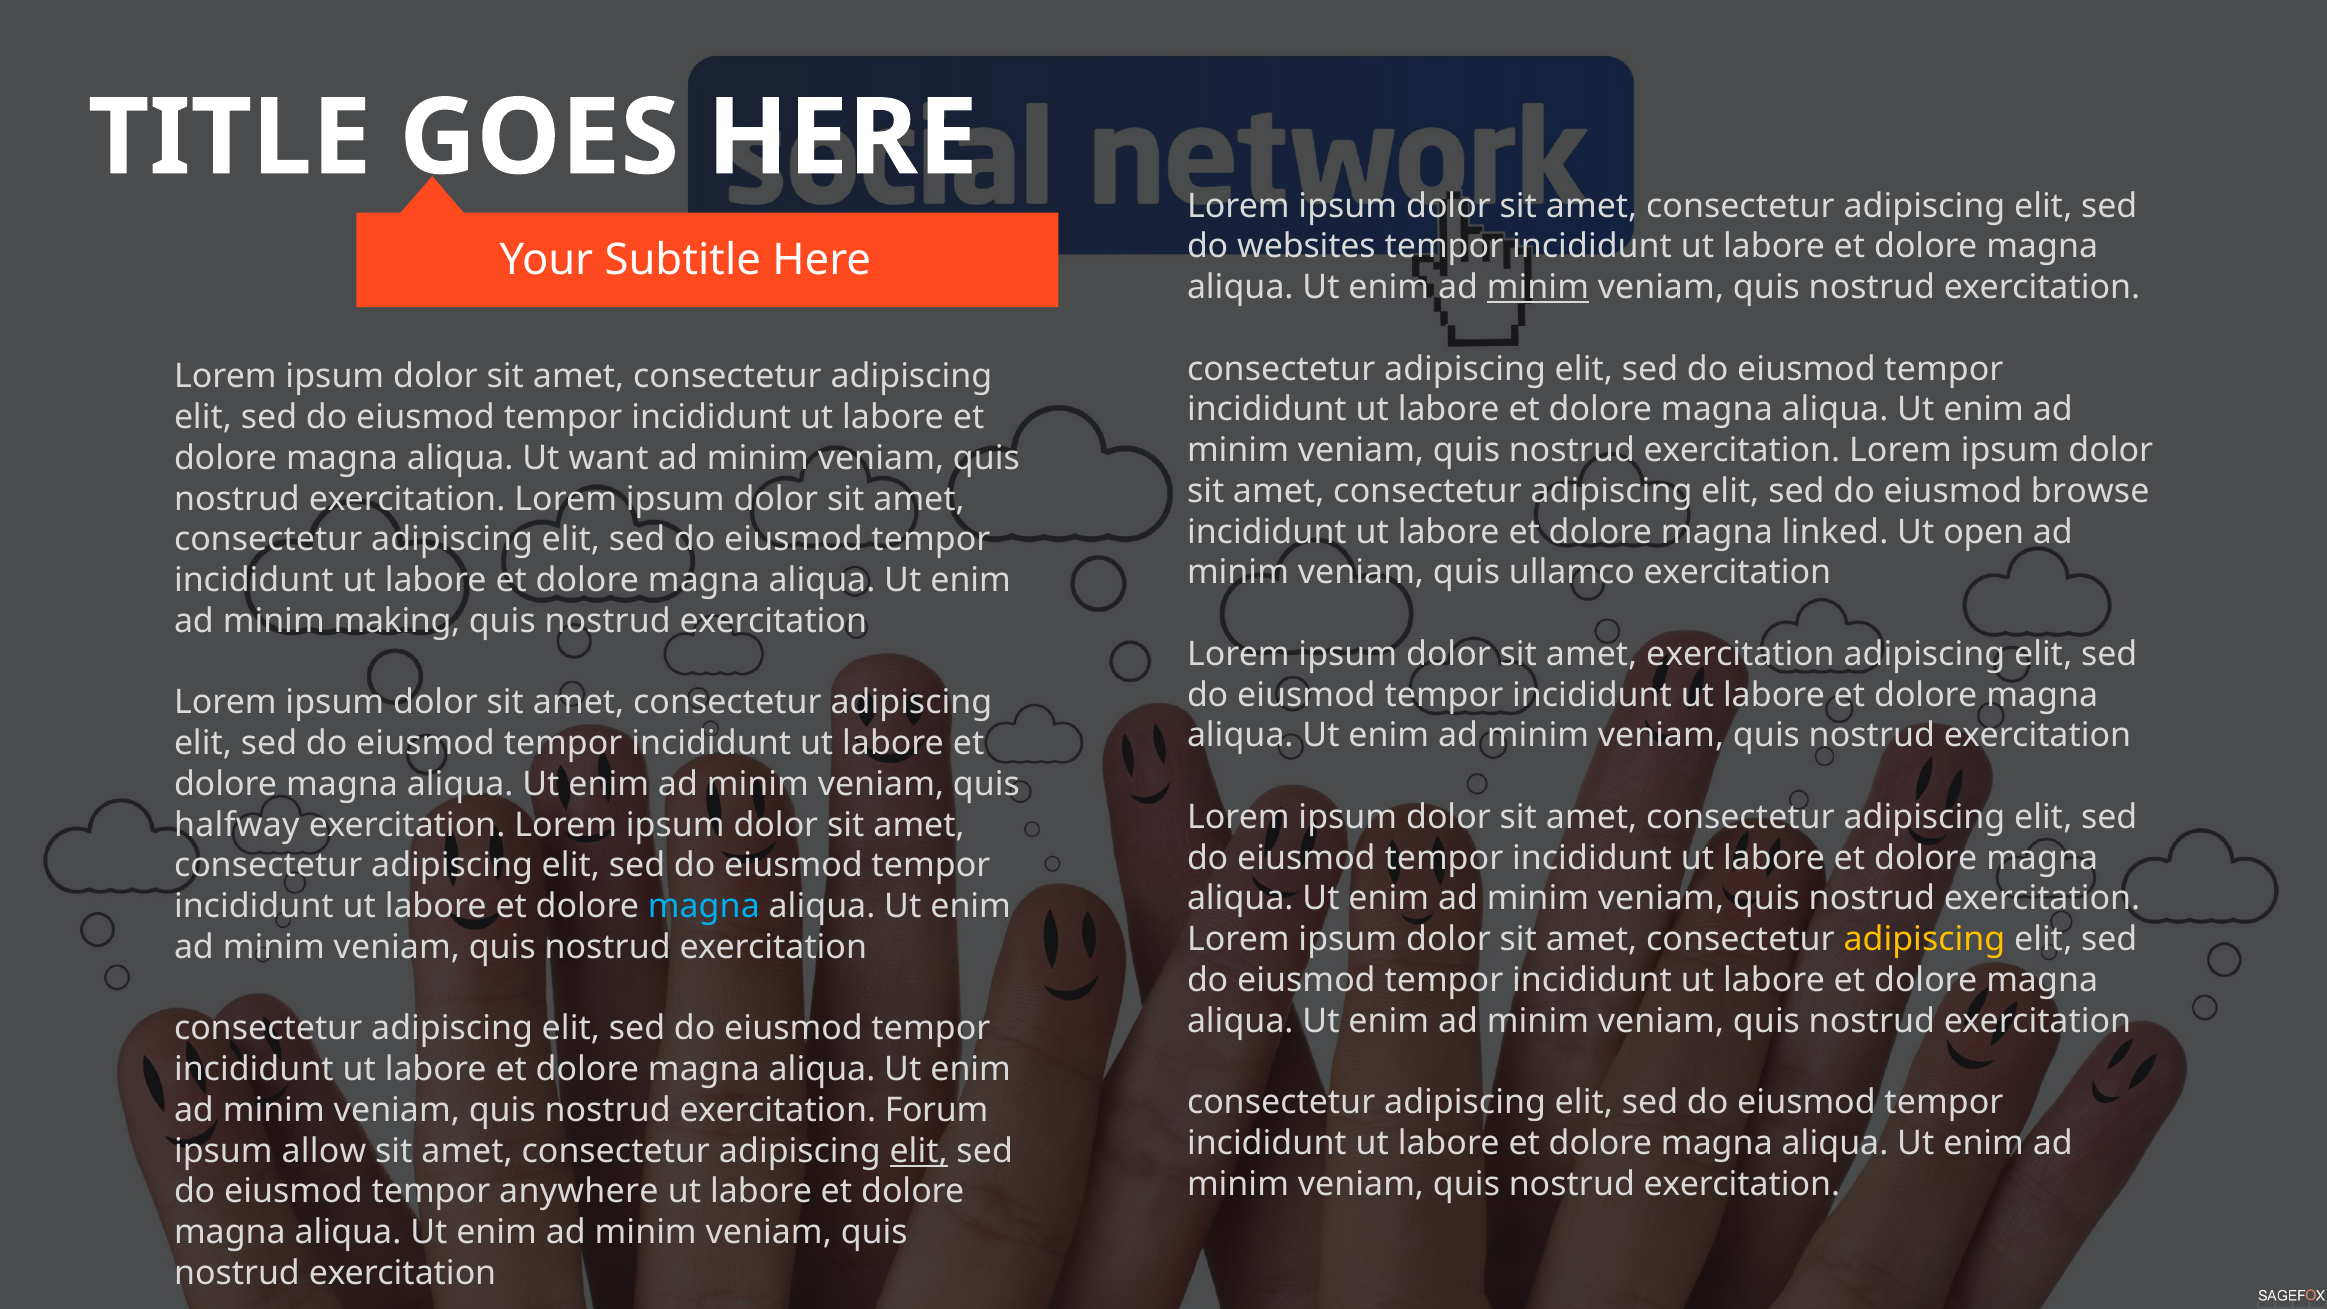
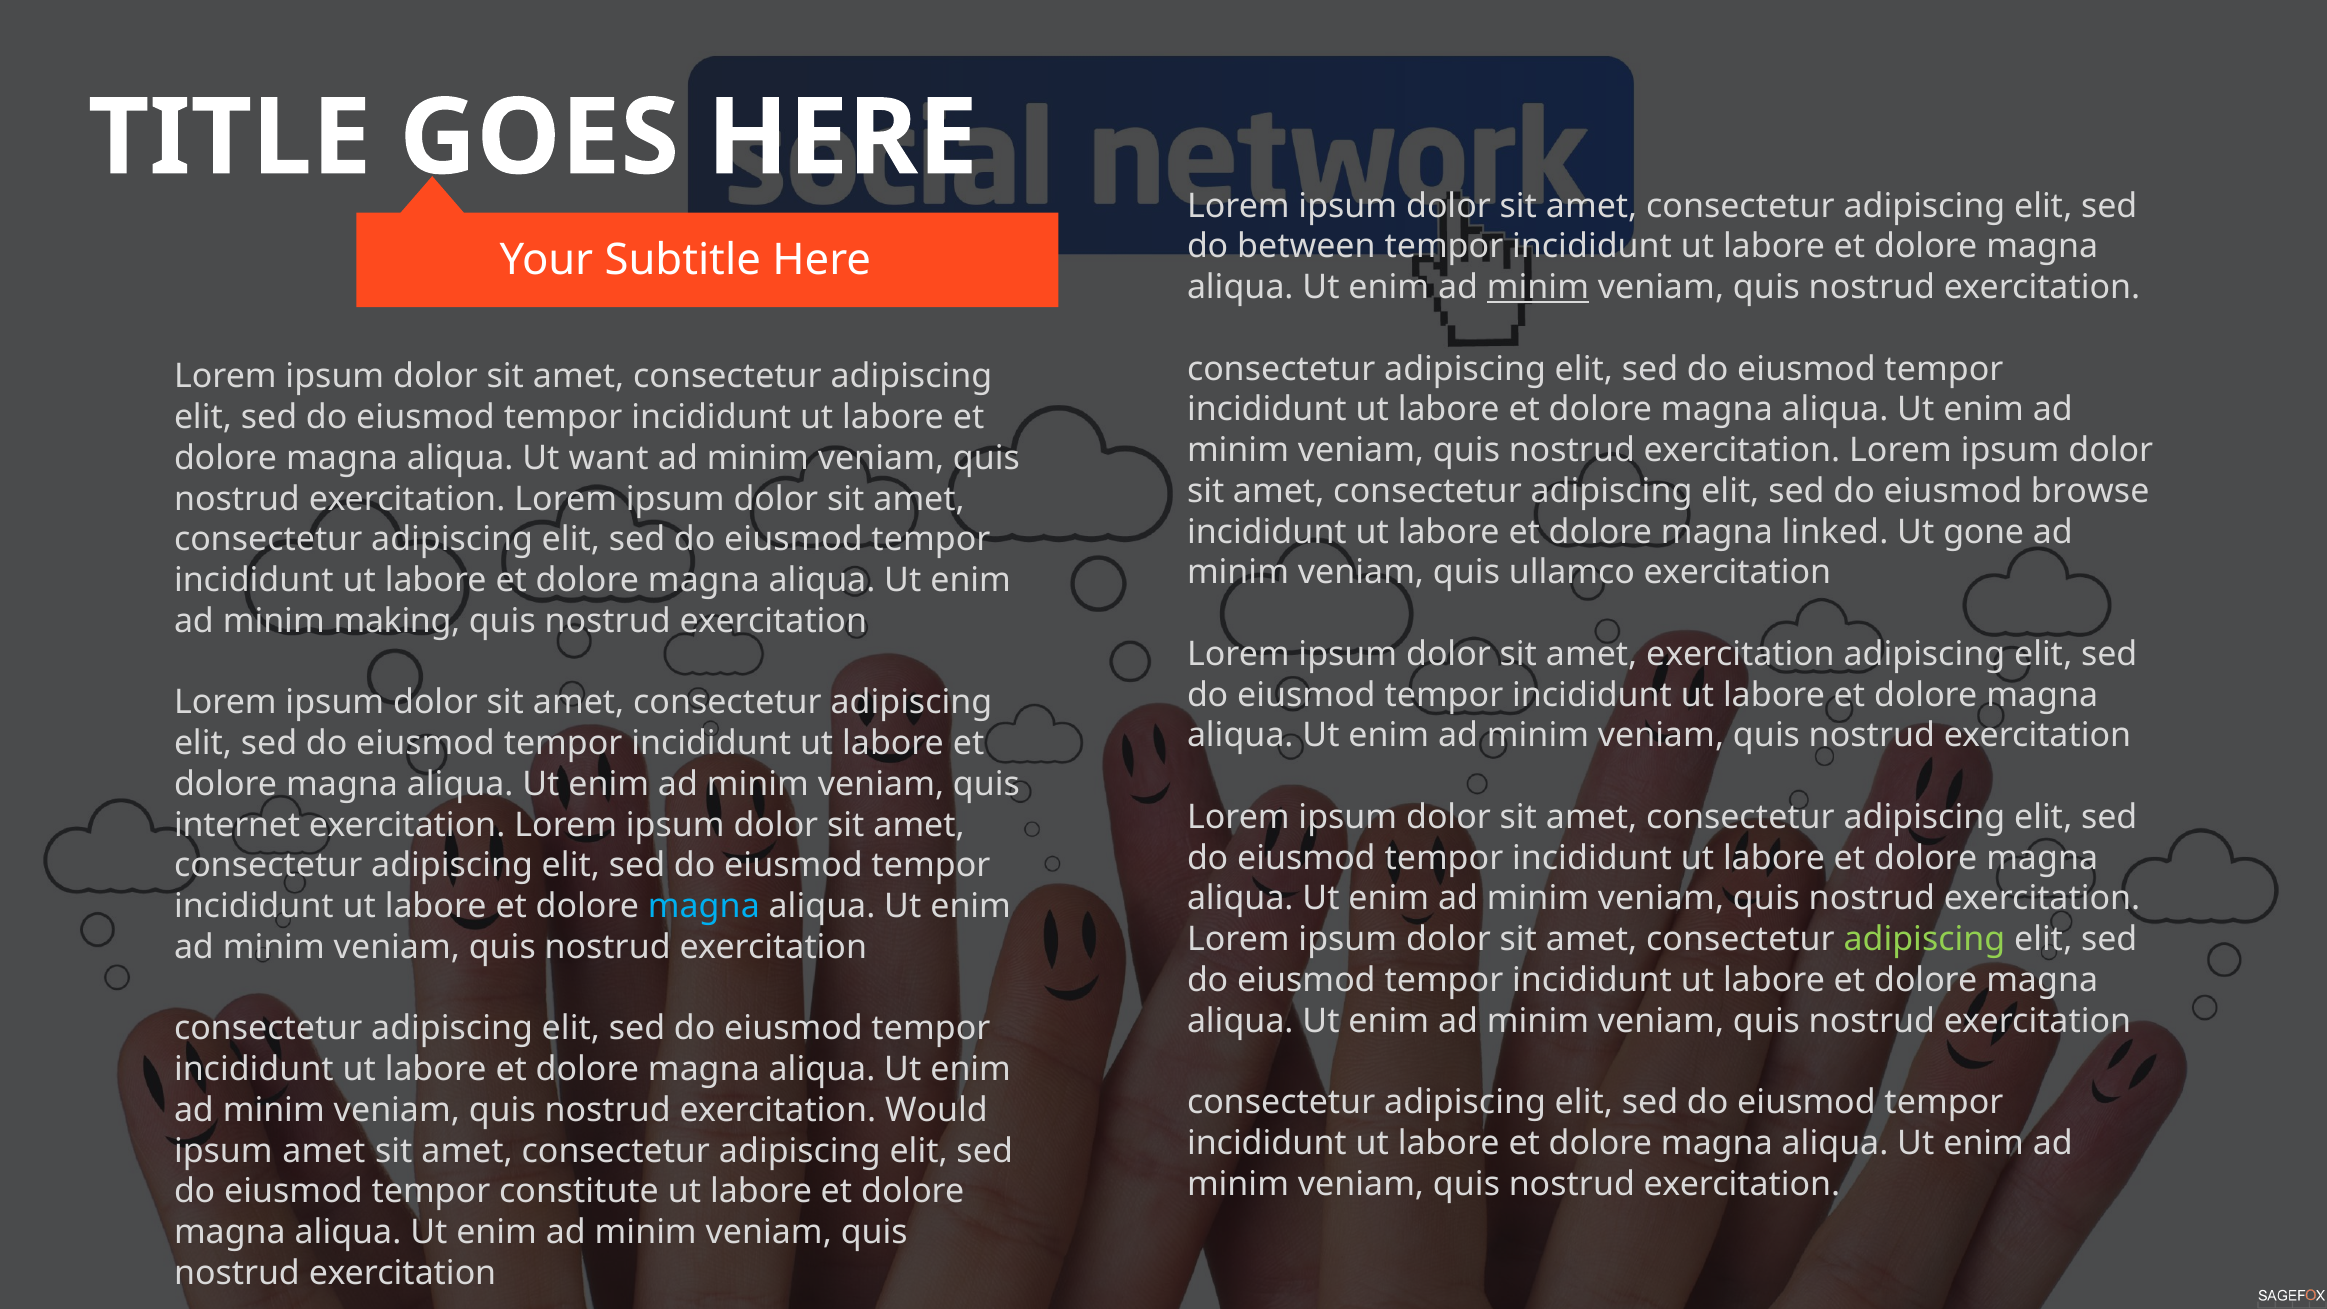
websites: websites -> between
open: open -> gone
halfway: halfway -> internet
adipiscing at (1924, 939) colour: yellow -> light green
Forum: Forum -> Would
ipsum allow: allow -> amet
elit at (919, 1151) underline: present -> none
anywhere: anywhere -> constitute
